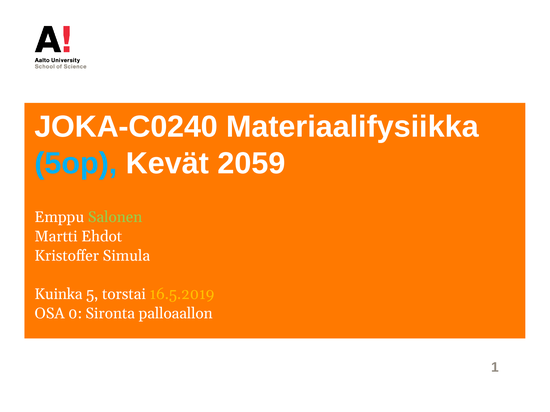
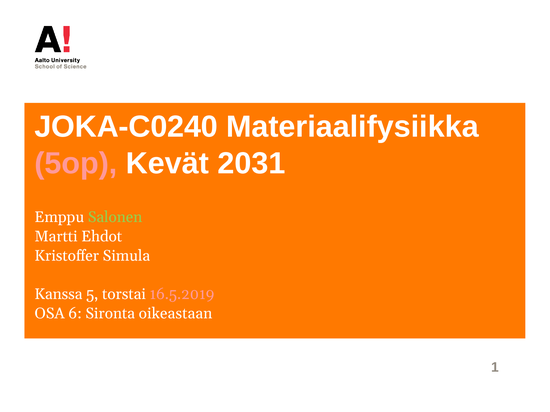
5op colour: light blue -> pink
2059: 2059 -> 2031
Kuinka: Kuinka -> Kanssa
16.5.2019 colour: yellow -> pink
0: 0 -> 6
palloaallon: palloaallon -> oikeastaan
